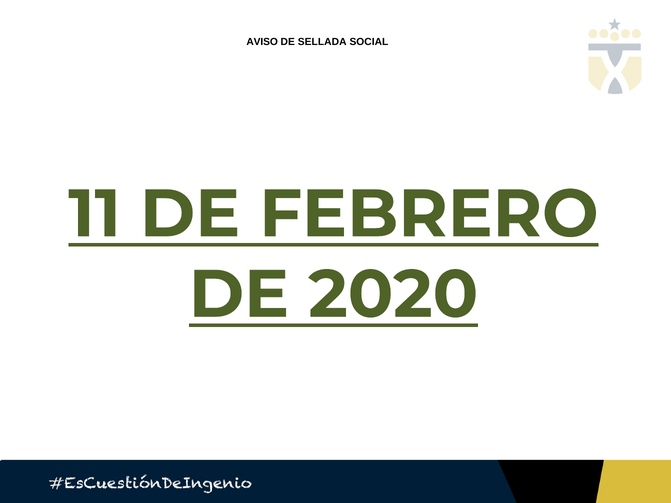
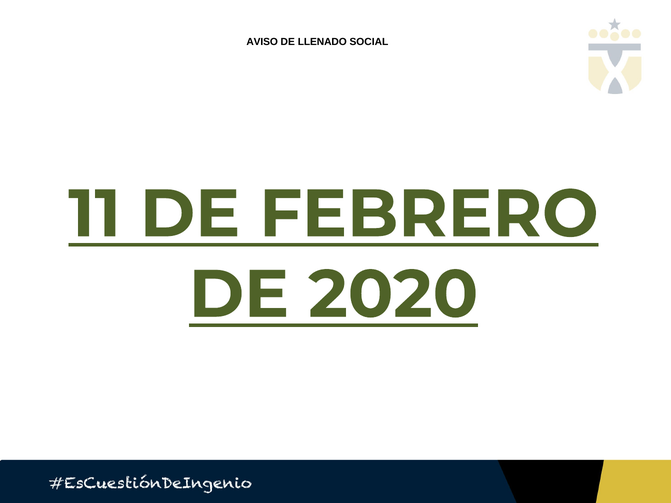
SELLADA: SELLADA -> LLENADO
